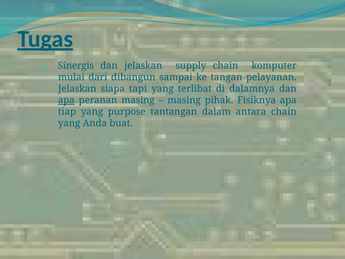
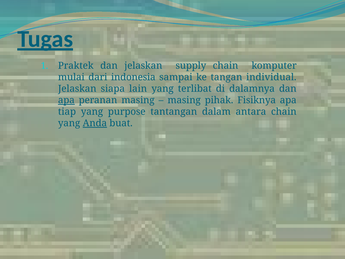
Sinergis: Sinergis -> Praktek
dibangun: dibangun -> indonesia
pelayanan: pelayanan -> individual
tapi: tapi -> lain
Anda underline: none -> present
